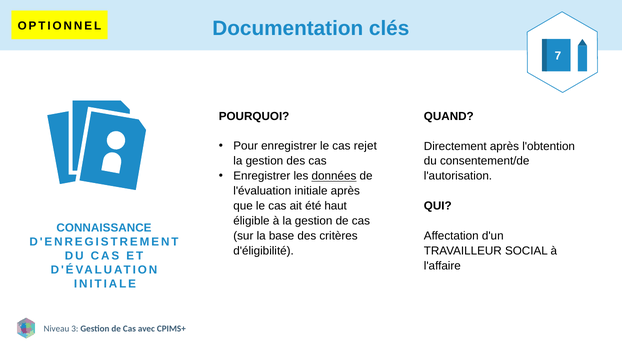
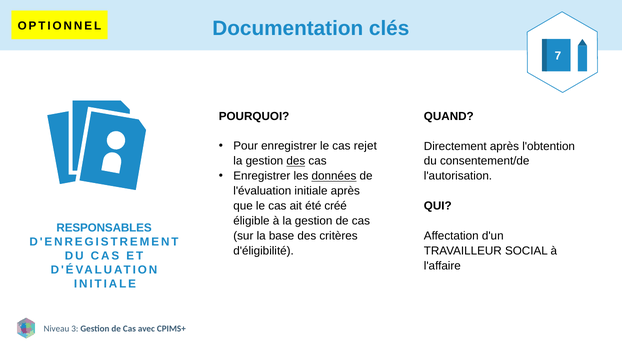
des at (296, 161) underline: none -> present
haut: haut -> créé
CONNAISSANCE: CONNAISSANCE -> RESPONSABLES
